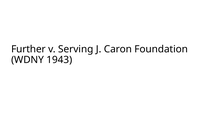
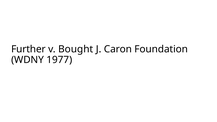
Serving: Serving -> Bought
1943: 1943 -> 1977
